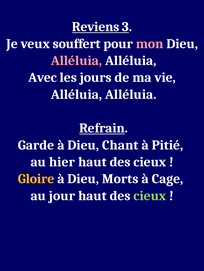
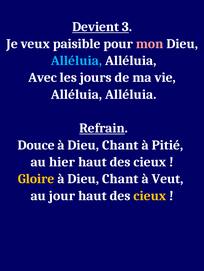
Reviens: Reviens -> Devient
souffert: souffert -> paisible
Alléluia at (76, 61) colour: pink -> light blue
Garde: Garde -> Douce
Morts at (120, 179): Morts -> Chant
Cage: Cage -> Veut
cieux at (150, 196) colour: light green -> yellow
